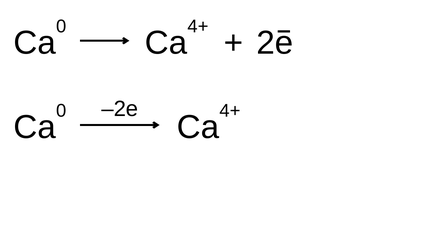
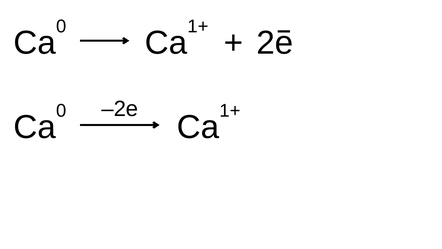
4+ at (198, 26): 4+ -> 1+
4+ at (230, 111): 4+ -> 1+
